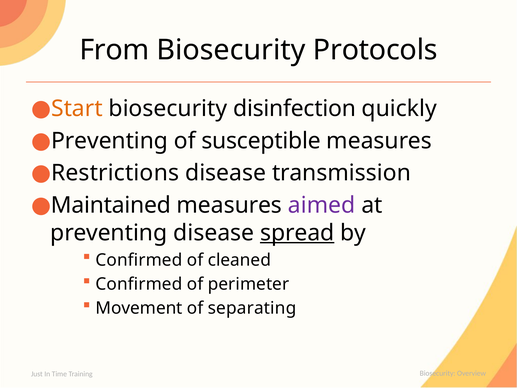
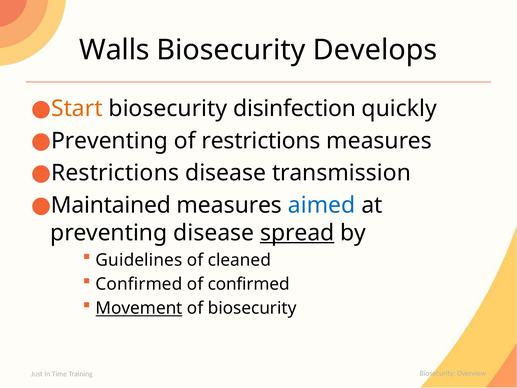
From: From -> Walls
Protocols: Protocols -> Develops
of susceptible: susceptible -> restrictions
aimed colour: purple -> blue
Confirmed at (139, 260): Confirmed -> Guidelines
of perimeter: perimeter -> confirmed
Movement underline: none -> present
of separating: separating -> biosecurity
